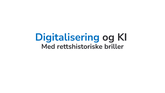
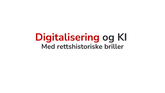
Digitalisering colour: blue -> red
